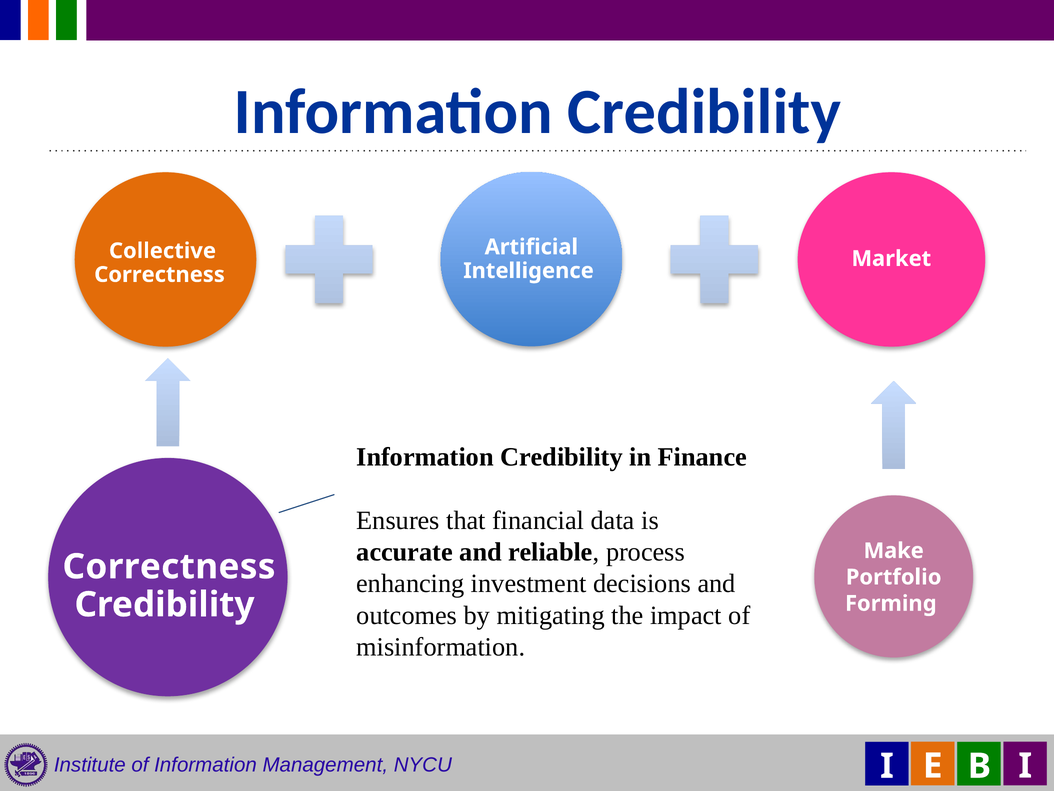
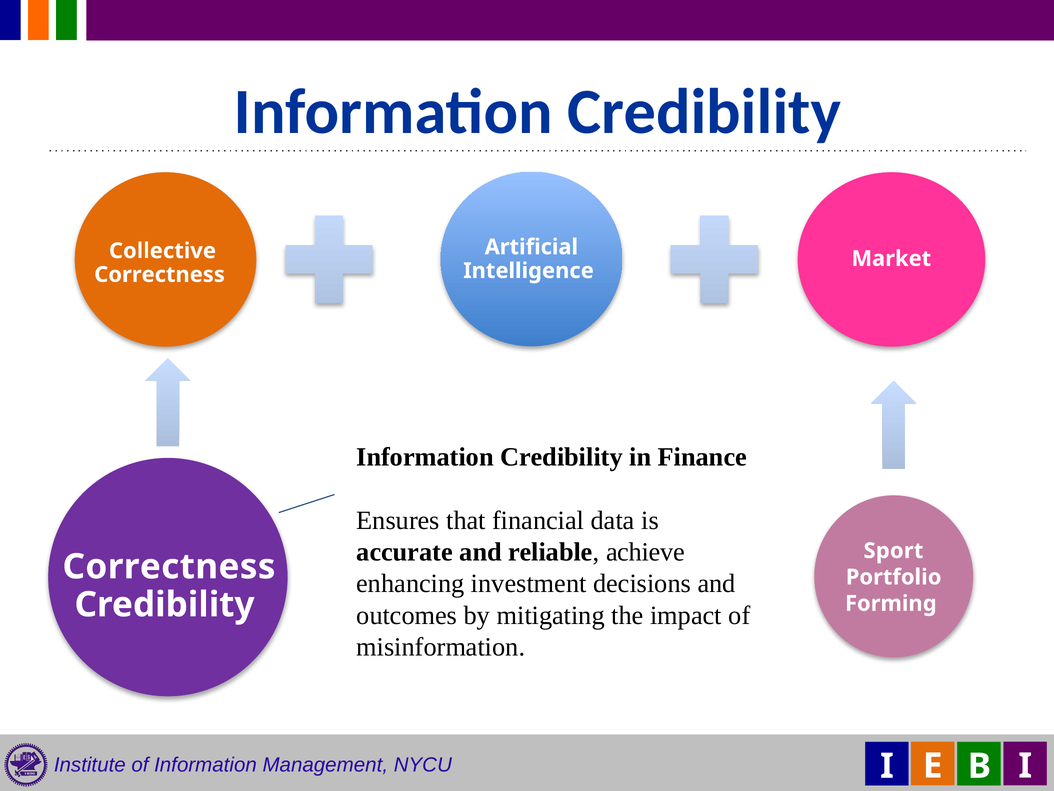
process: process -> achieve
Make: Make -> Sport
